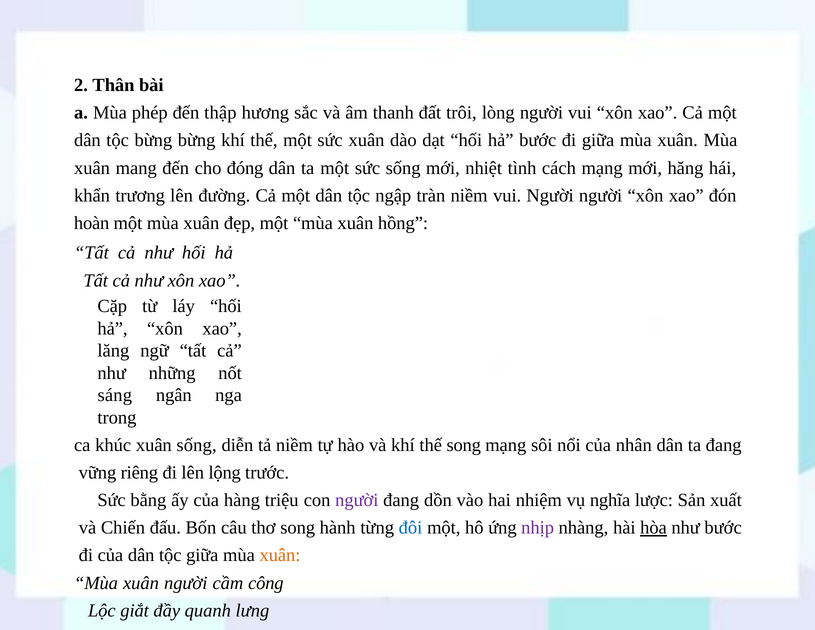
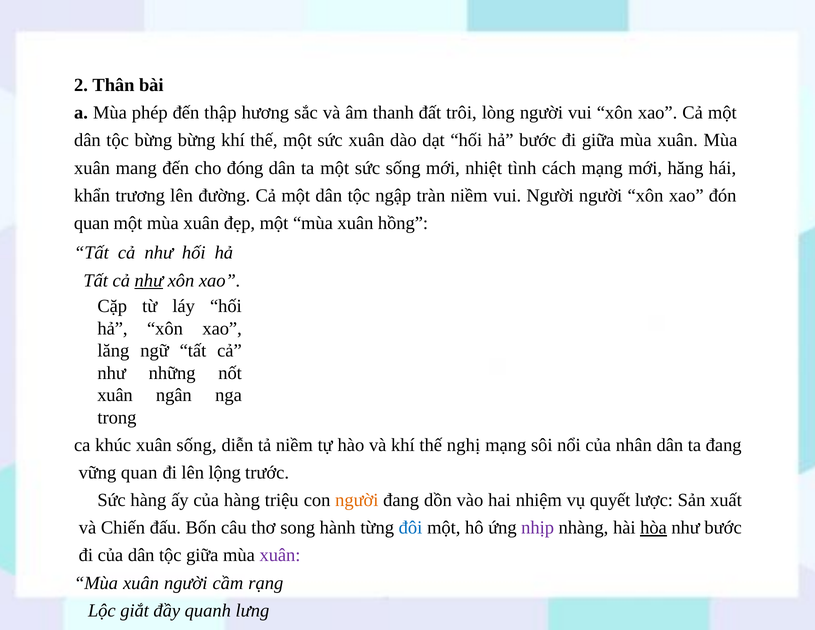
hoàn at (92, 223): hoàn -> quan
như at (149, 280) underline: none -> present
sáng at (115, 395): sáng -> xuân
thế song: song -> nghị
vững riêng: riêng -> quan
Sức bằng: bằng -> hàng
người at (357, 500) colour: purple -> orange
nghĩa: nghĩa -> quyết
xuân at (280, 555) colour: orange -> purple
công: công -> rạng
